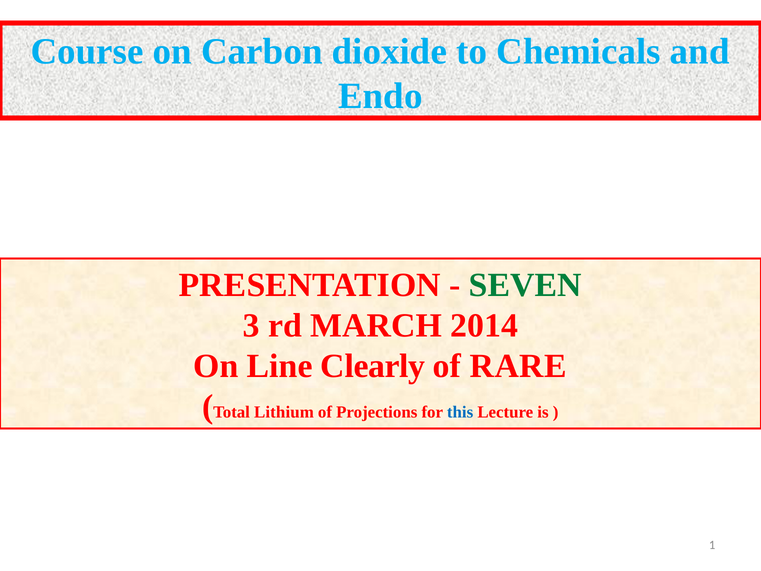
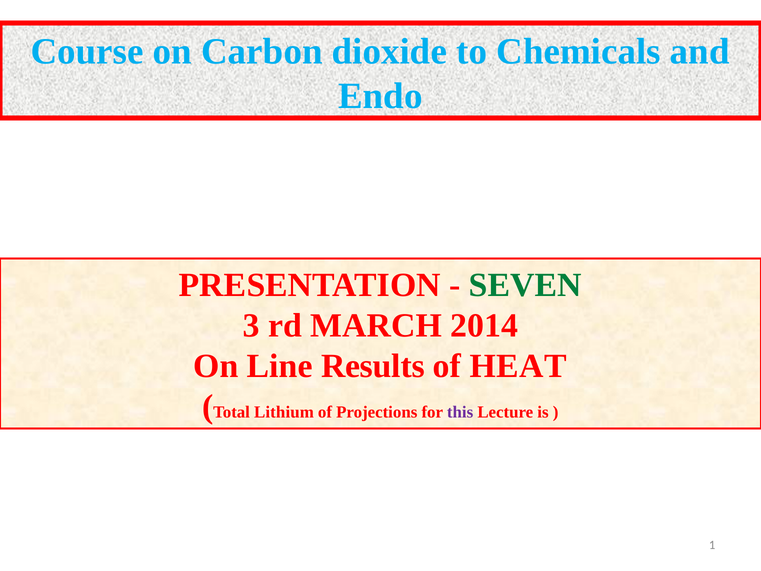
Clearly: Clearly -> Results
RARE: RARE -> HEAT
this colour: blue -> purple
